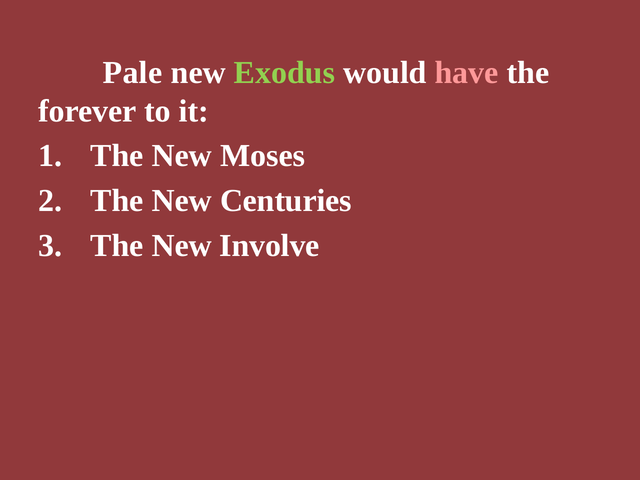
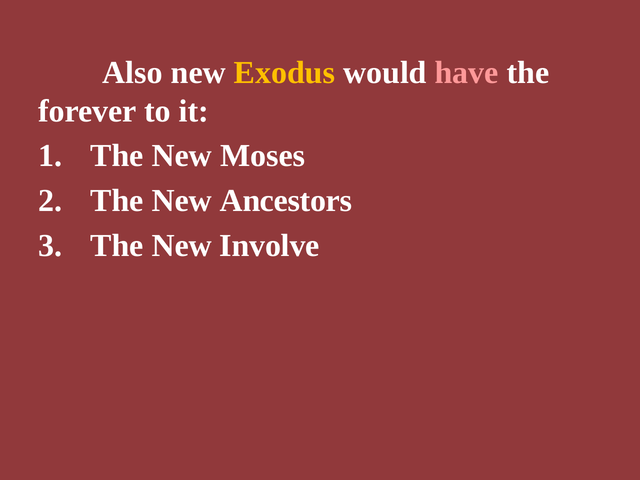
Pale: Pale -> Also
Exodus colour: light green -> yellow
Centuries: Centuries -> Ancestors
